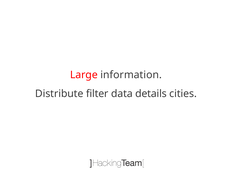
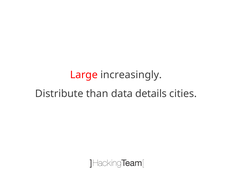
information: information -> increasingly
filter: filter -> than
